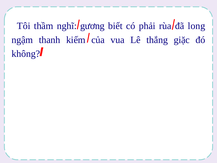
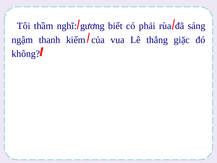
long: long -> sáng
